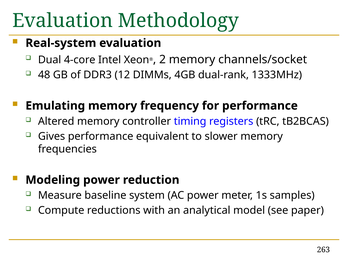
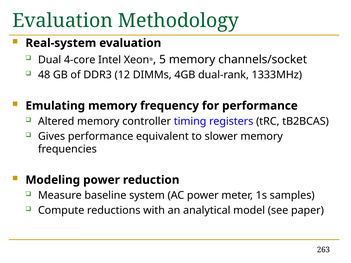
2: 2 -> 5
